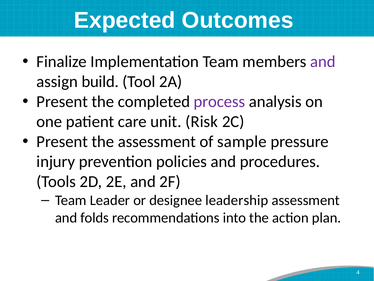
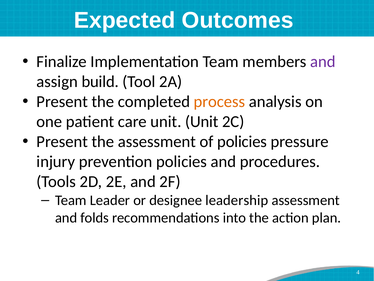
process colour: purple -> orange
unit Risk: Risk -> Unit
of sample: sample -> policies
